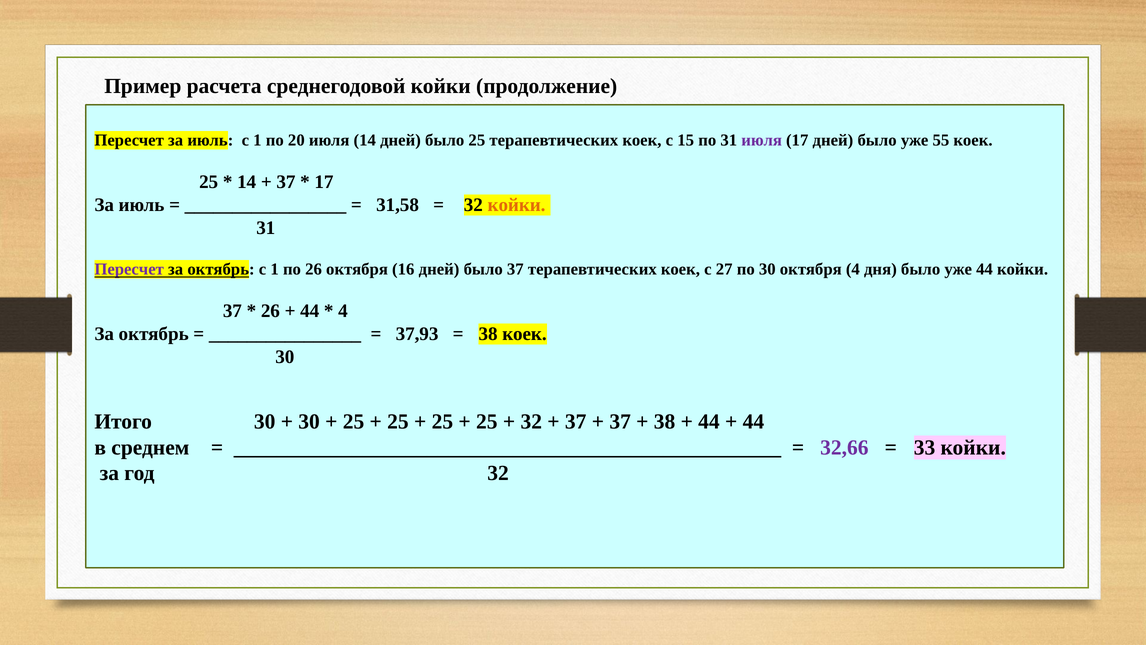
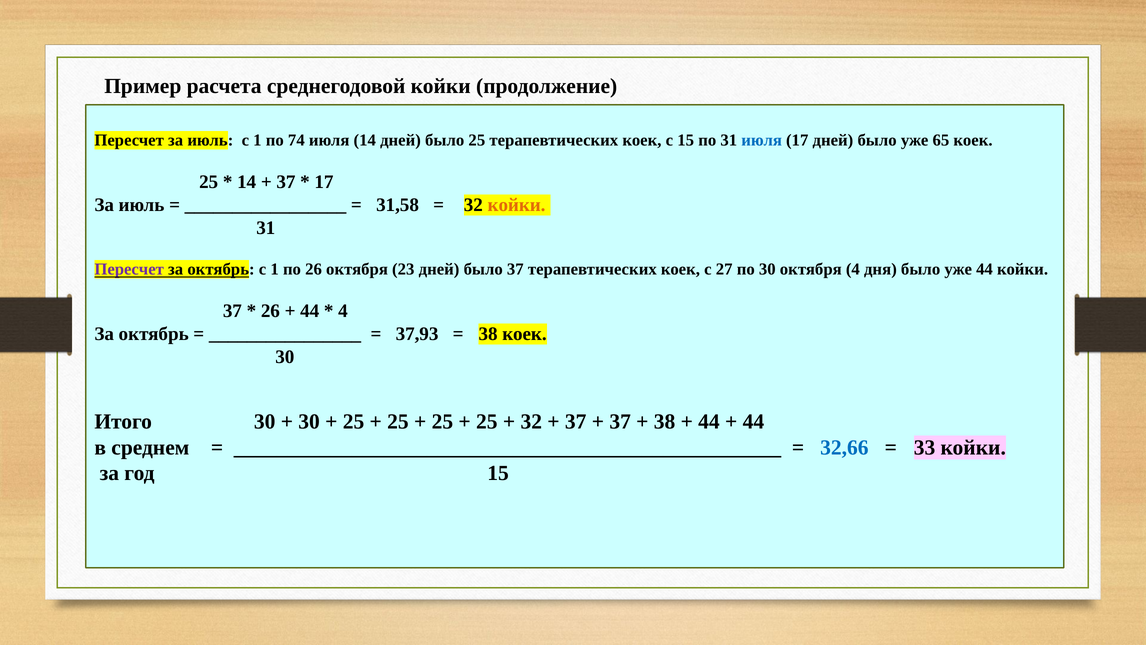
20: 20 -> 74
июля at (762, 140) colour: purple -> blue
55: 55 -> 65
16: 16 -> 23
32,66 colour: purple -> blue
год 32: 32 -> 15
